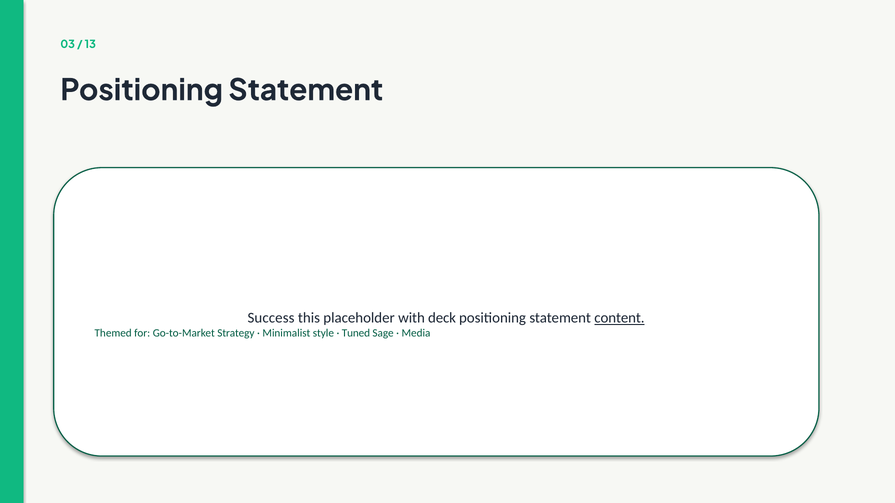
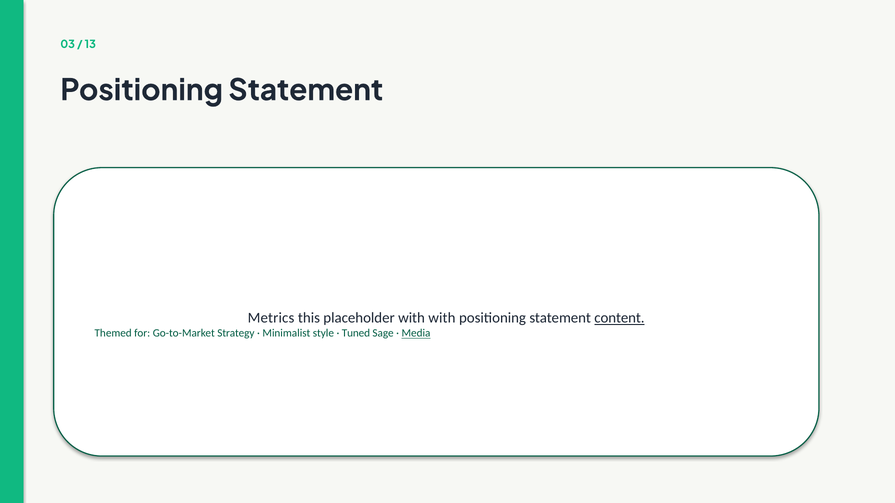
Success: Success -> Metrics
with deck: deck -> with
Media underline: none -> present
